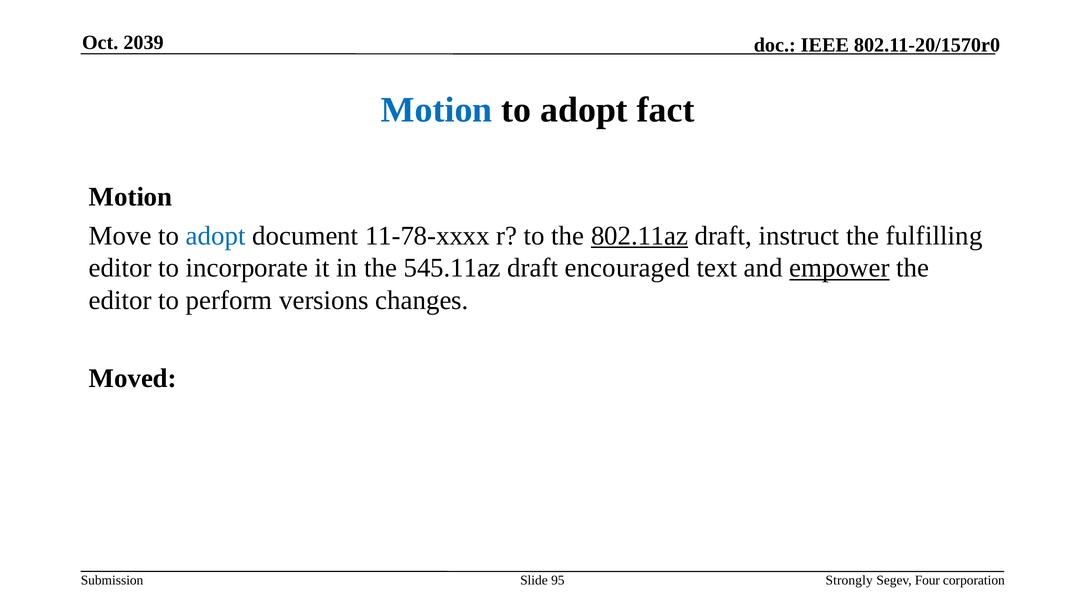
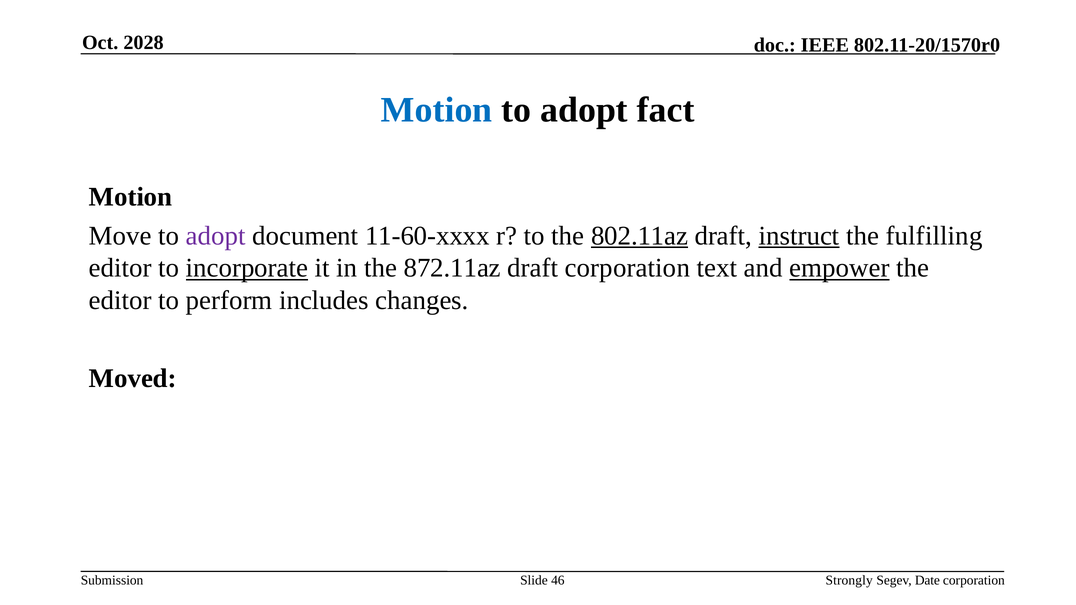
2039: 2039 -> 2028
adopt at (216, 236) colour: blue -> purple
11-78-xxxx: 11-78-xxxx -> 11-60-xxxx
instruct underline: none -> present
incorporate underline: none -> present
545.11az: 545.11az -> 872.11az
draft encouraged: encouraged -> corporation
versions: versions -> includes
95: 95 -> 46
Four: Four -> Date
